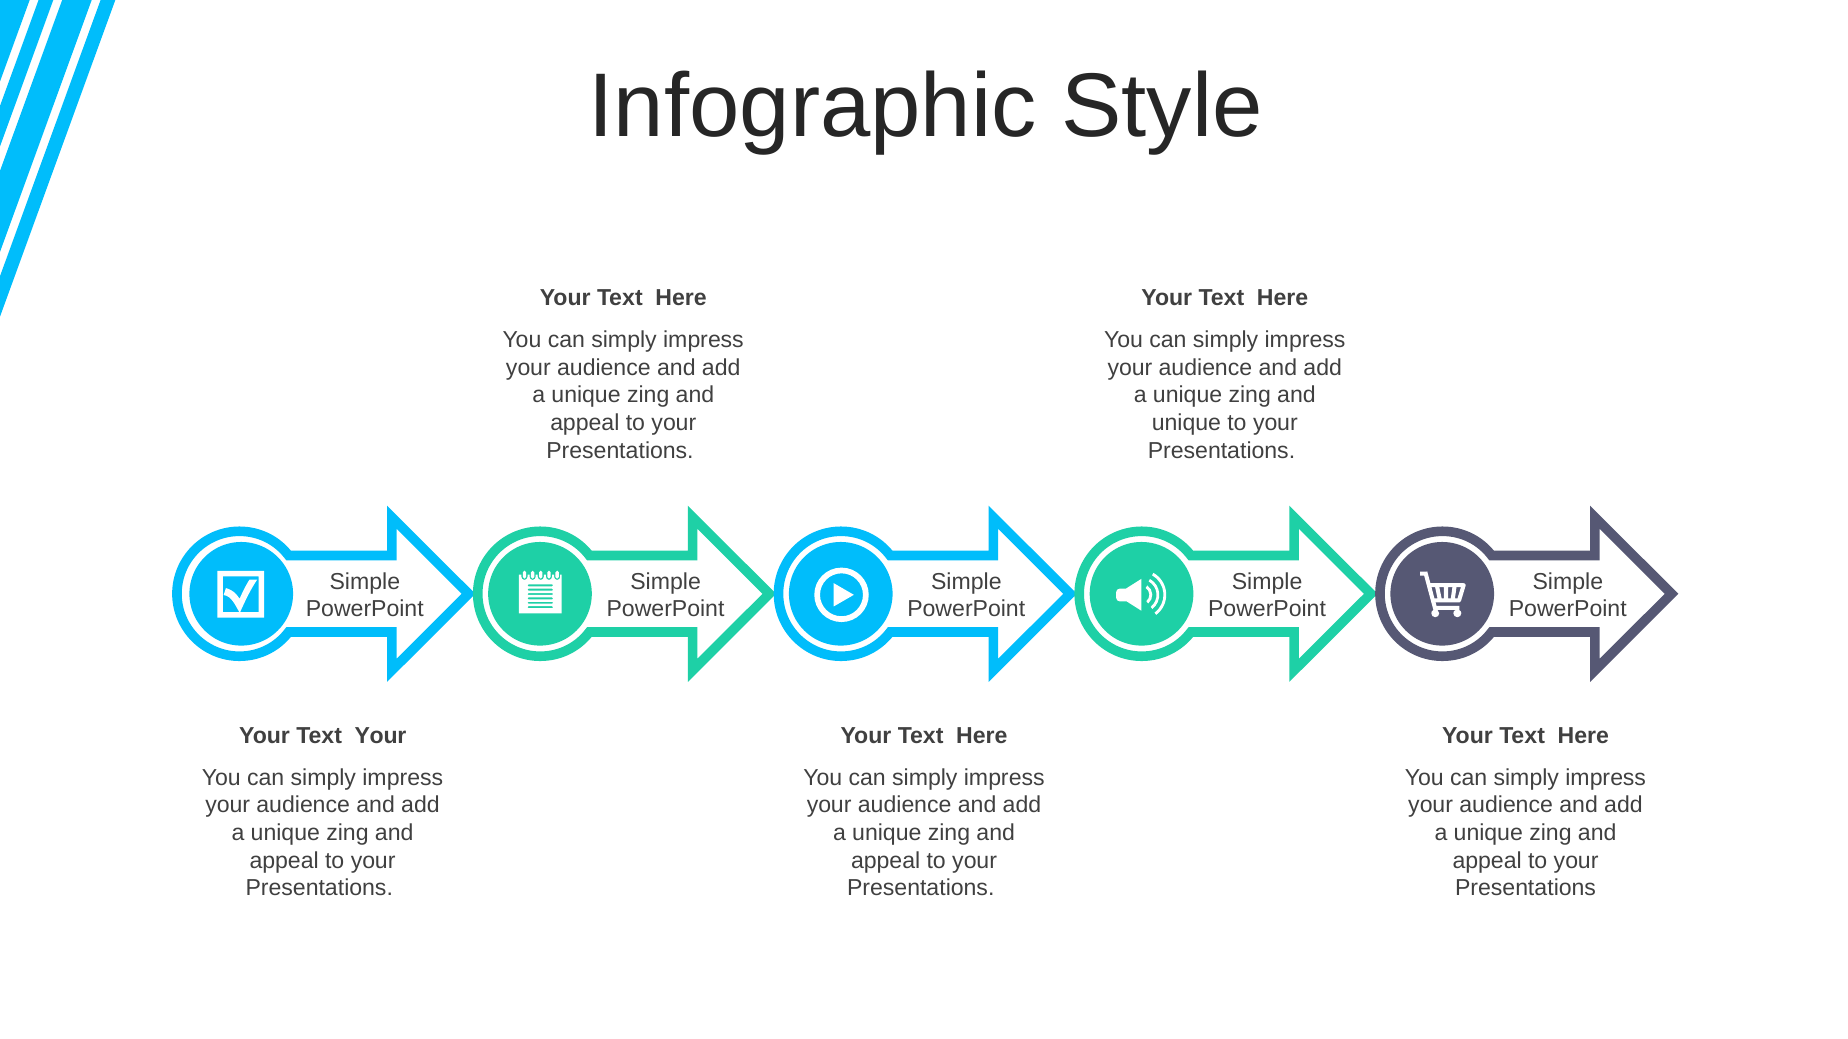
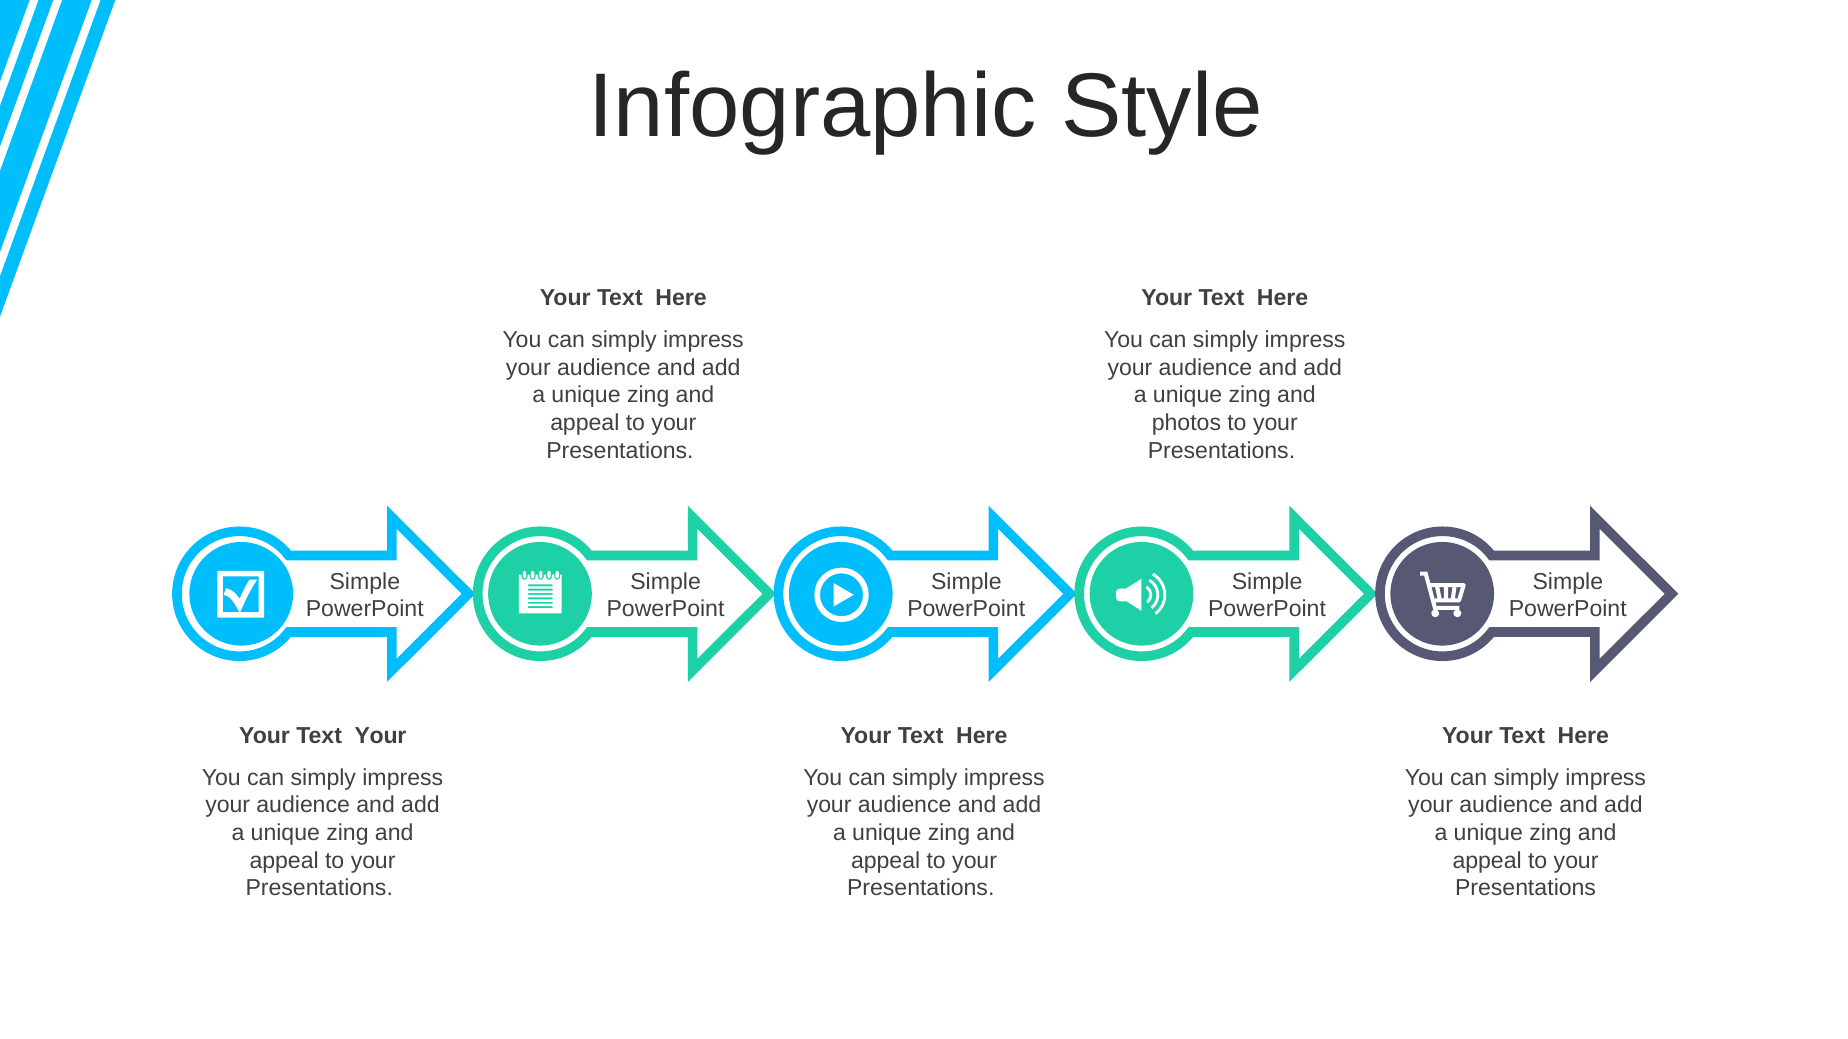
unique at (1186, 423): unique -> photos
